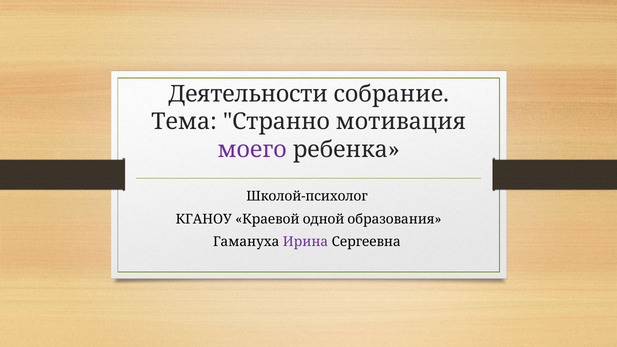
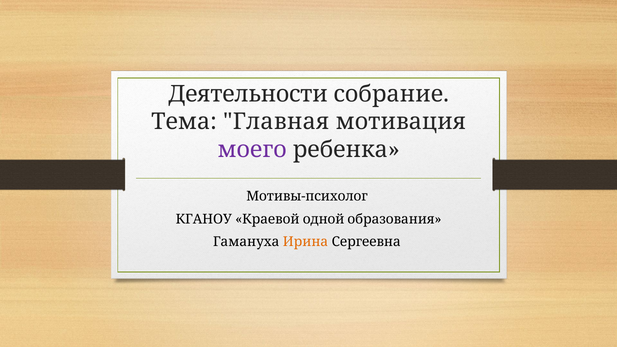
Странно: Странно -> Главная
Школой-психолог: Школой-психолог -> Мотивы-психолог
Ирина colour: purple -> orange
